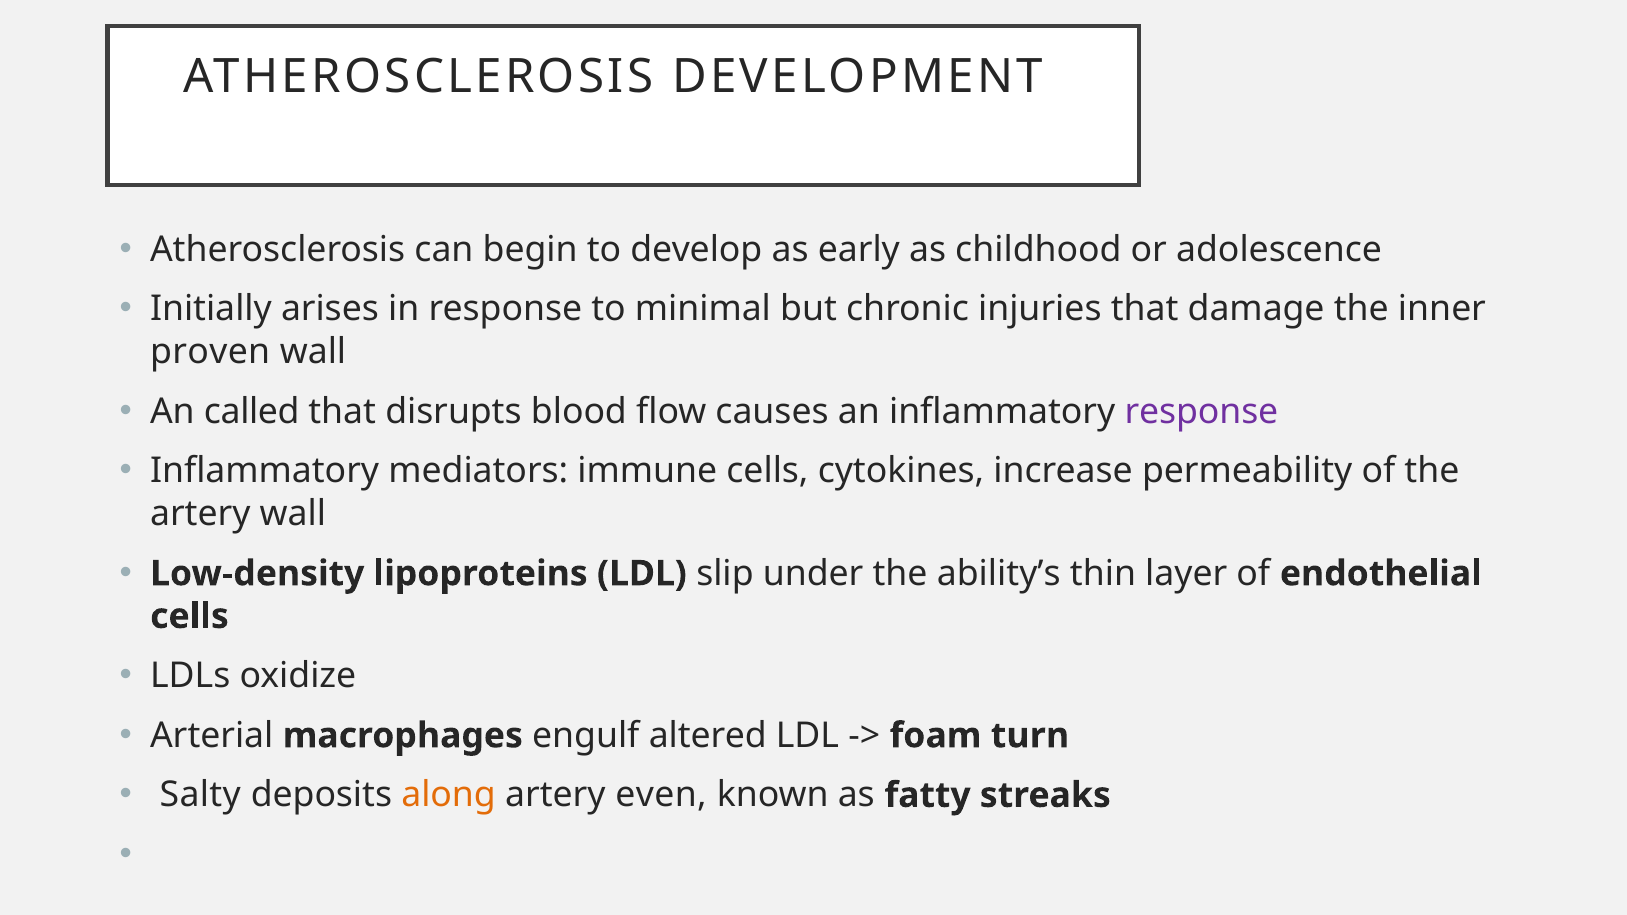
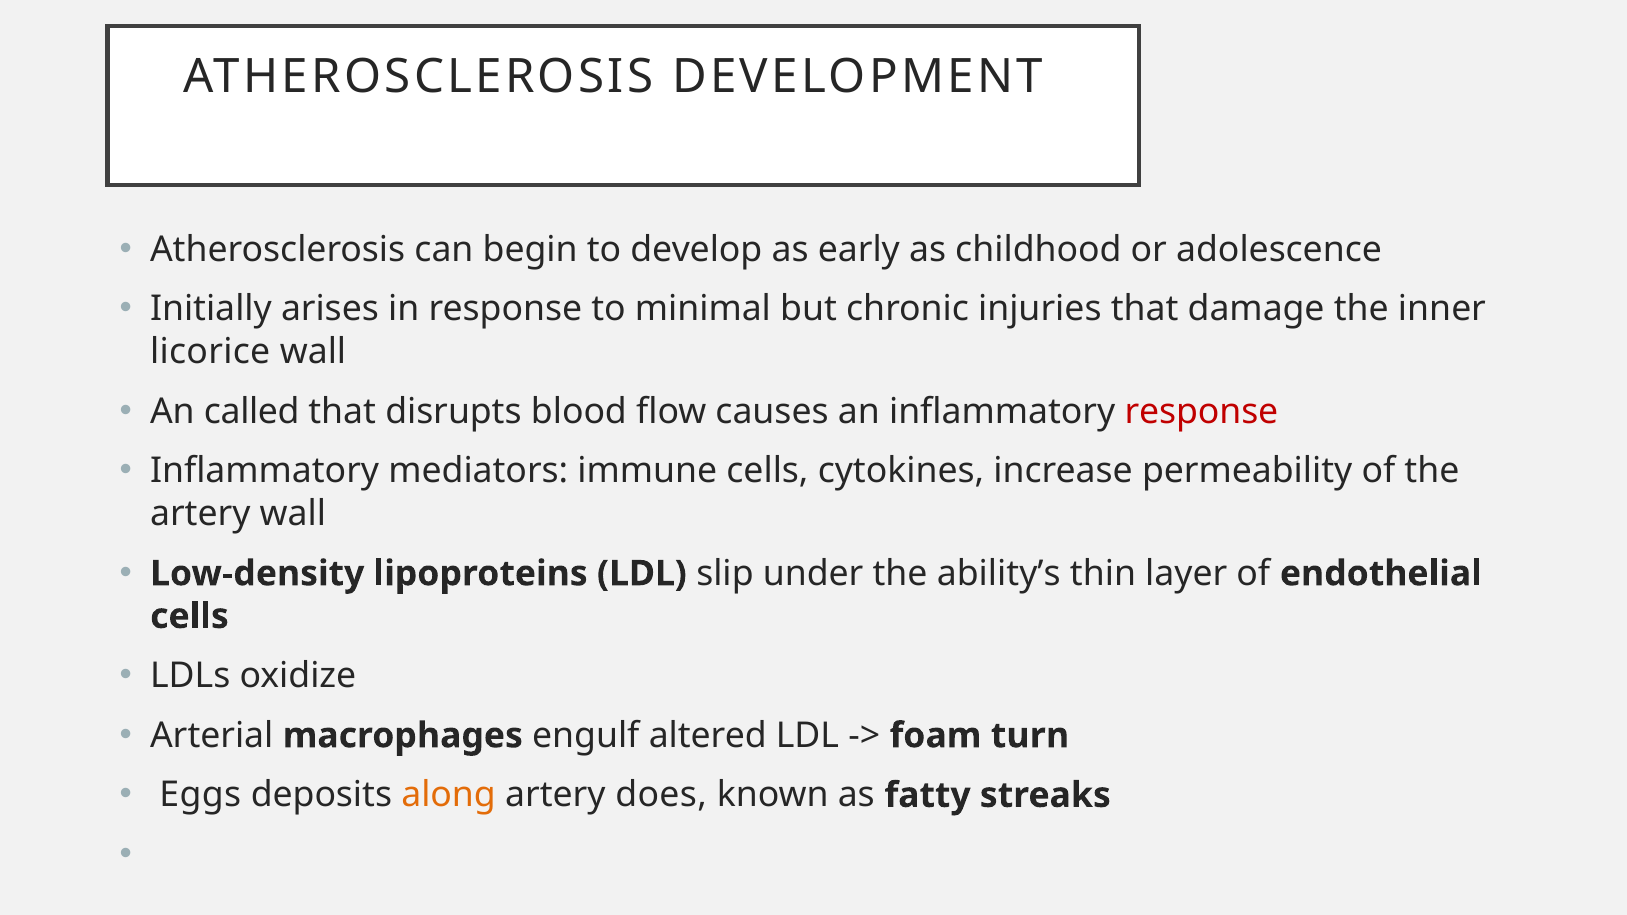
proven: proven -> licorice
response at (1201, 412) colour: purple -> red
Salty: Salty -> Eggs
even: even -> does
